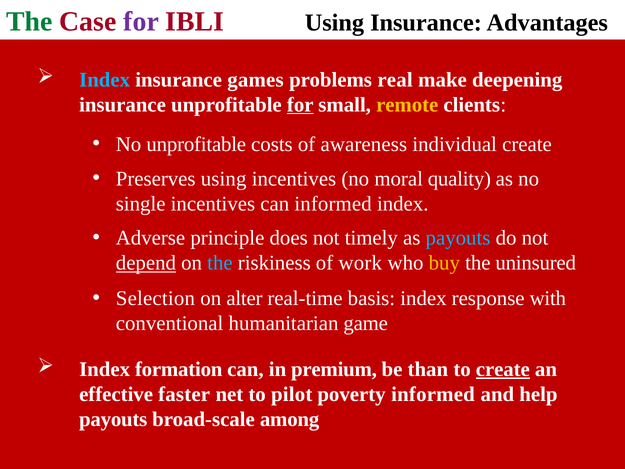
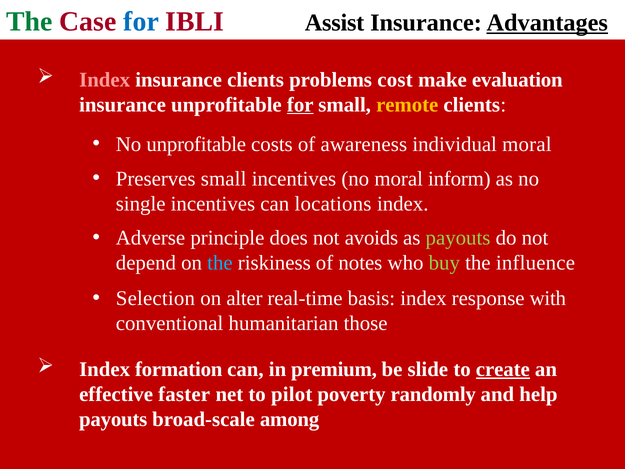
for at (141, 22) colour: purple -> blue
IBLI Using: Using -> Assist
Advantages underline: none -> present
Index at (105, 80) colour: light blue -> pink
insurance games: games -> clients
real: real -> cost
deepening: deepening -> evaluation
individual create: create -> moral
Preserves using: using -> small
quality: quality -> inform
can informed: informed -> locations
timely: timely -> avoids
payouts at (458, 238) colour: light blue -> light green
depend underline: present -> none
work: work -> notes
buy colour: yellow -> light green
uninsured: uninsured -> influence
game: game -> those
than: than -> slide
poverty informed: informed -> randomly
